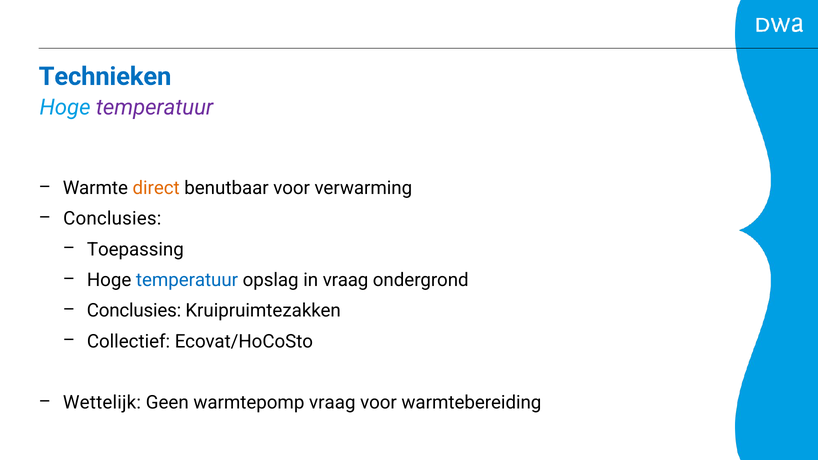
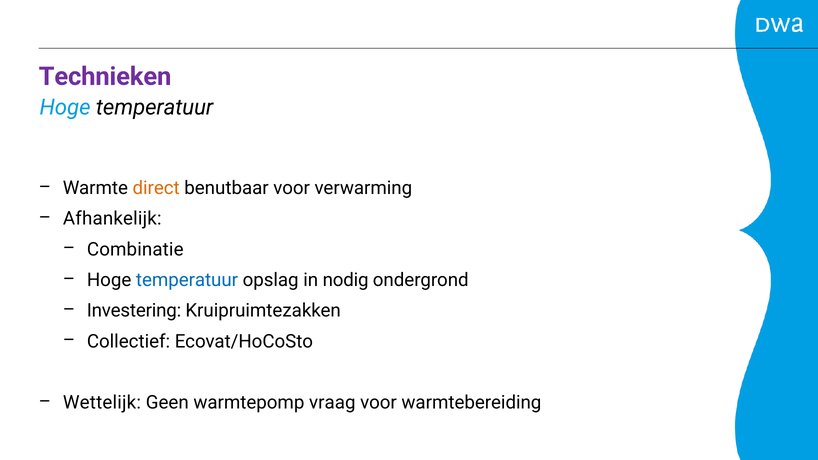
Technieken colour: blue -> purple
temperatuur at (155, 107) colour: purple -> black
Conclusies at (112, 219): Conclusies -> Afhankelijk
Toepassing: Toepassing -> Combinatie
in vraag: vraag -> nodig
Conclusies at (134, 311): Conclusies -> Investering
